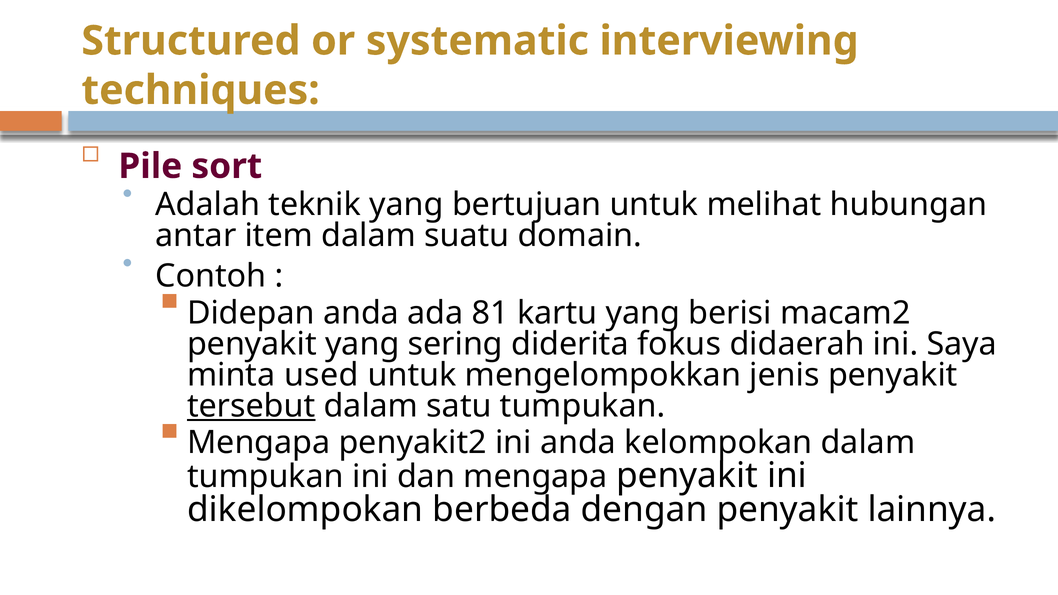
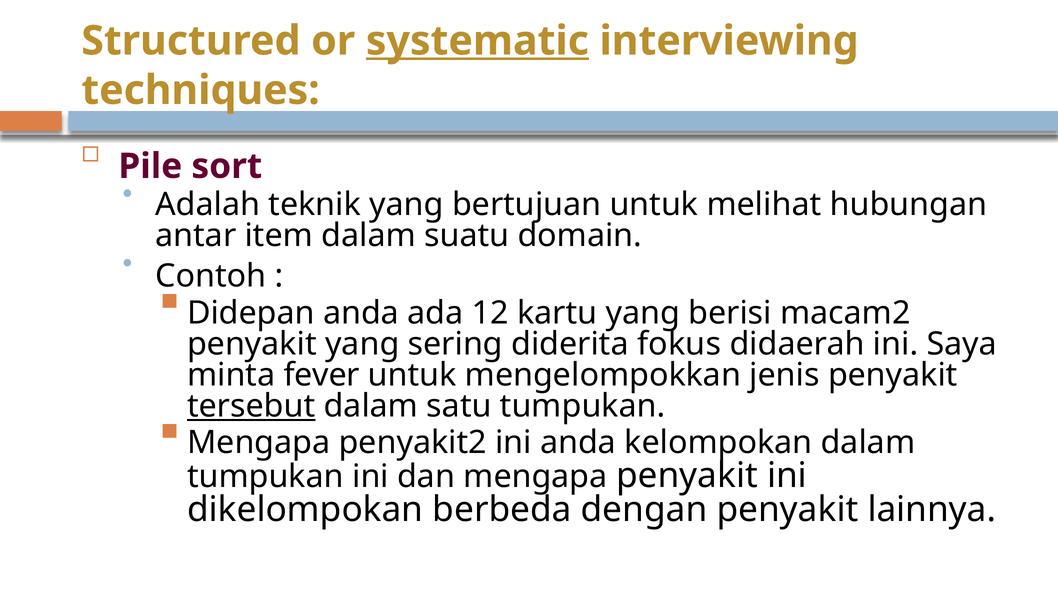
systematic underline: none -> present
81: 81 -> 12
used: used -> fever
